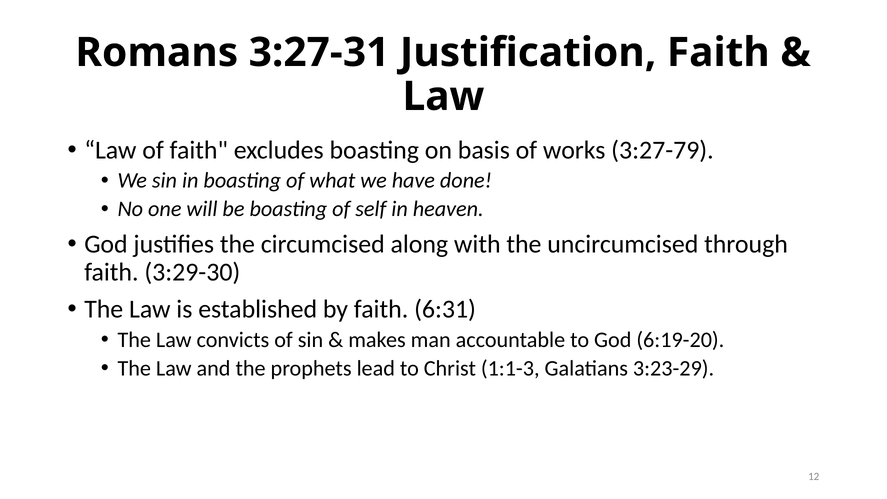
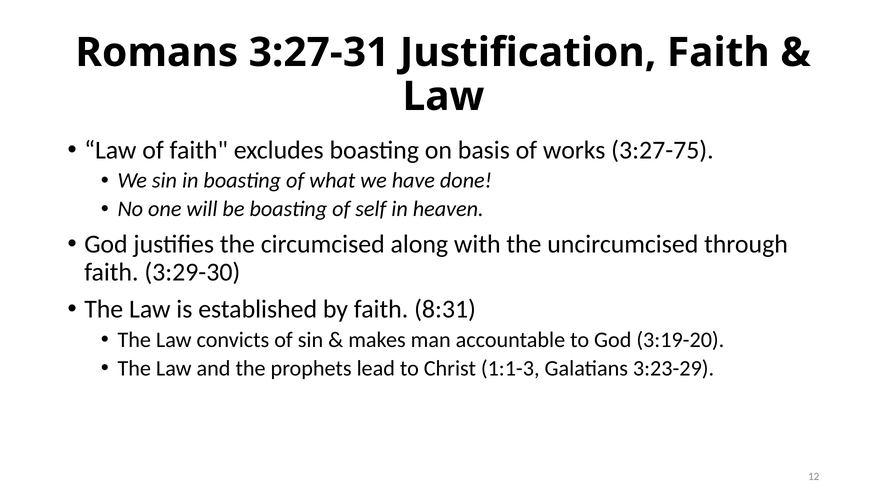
3:27-79: 3:27-79 -> 3:27-75
6:31: 6:31 -> 8:31
6:19-20: 6:19-20 -> 3:19-20
